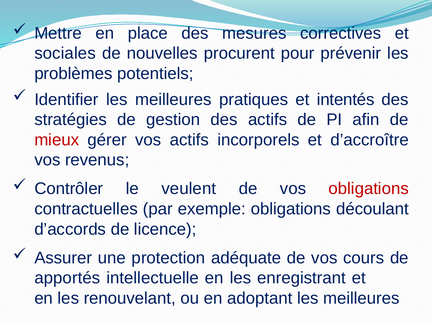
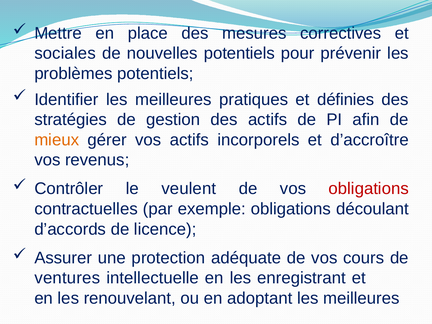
nouvelles procurent: procurent -> potentiels
intentés: intentés -> définies
mieux colour: red -> orange
apportés: apportés -> ventures
